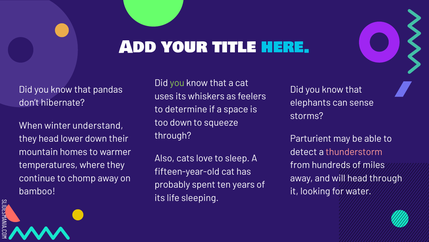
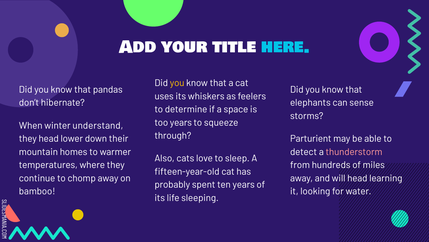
you at (177, 83) colour: light green -> yellow
too down: down -> years
head through: through -> learning
